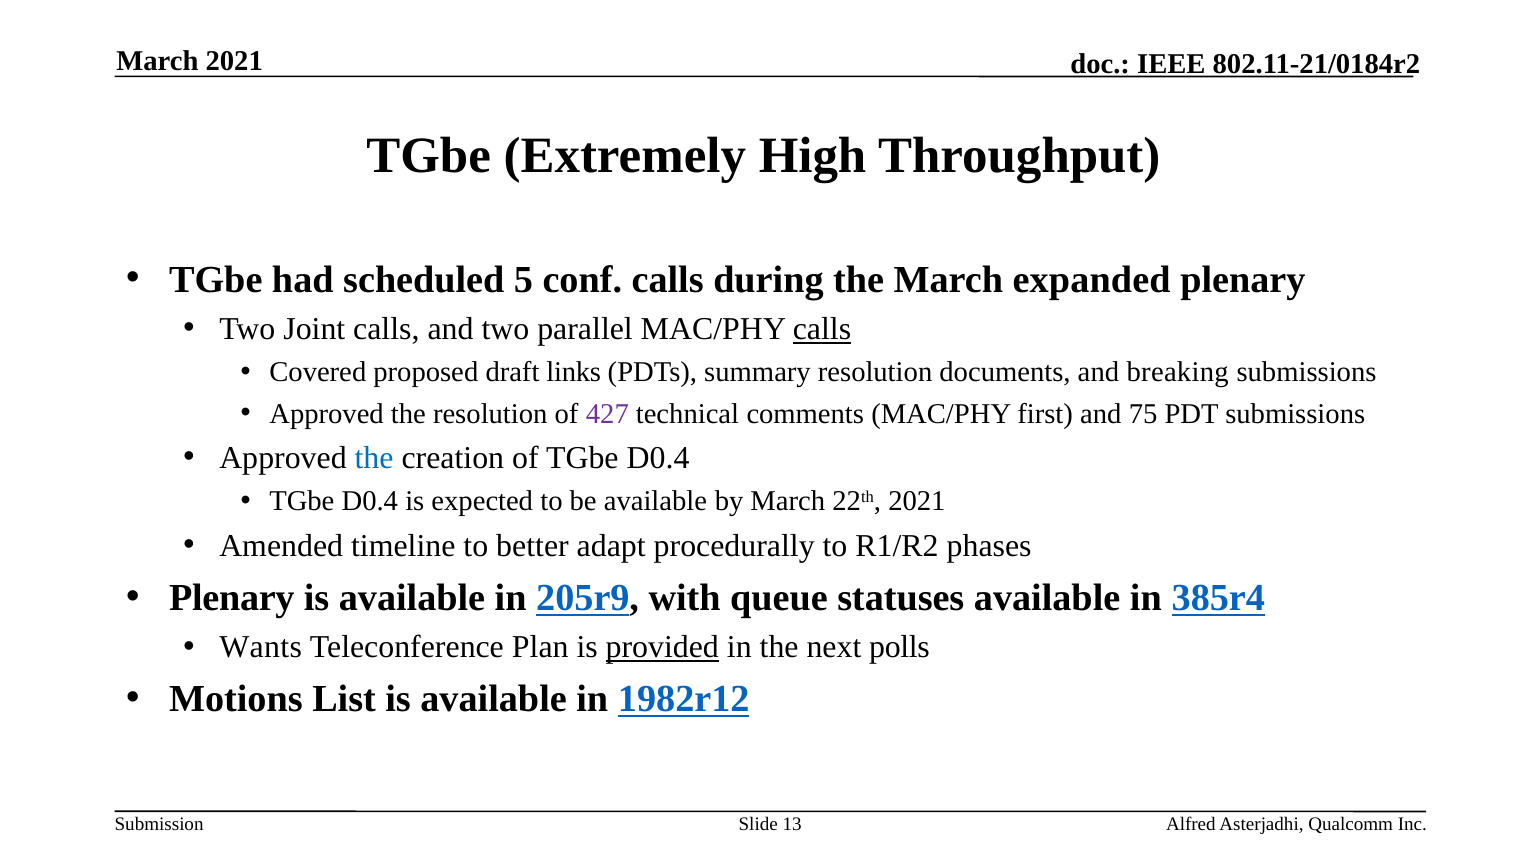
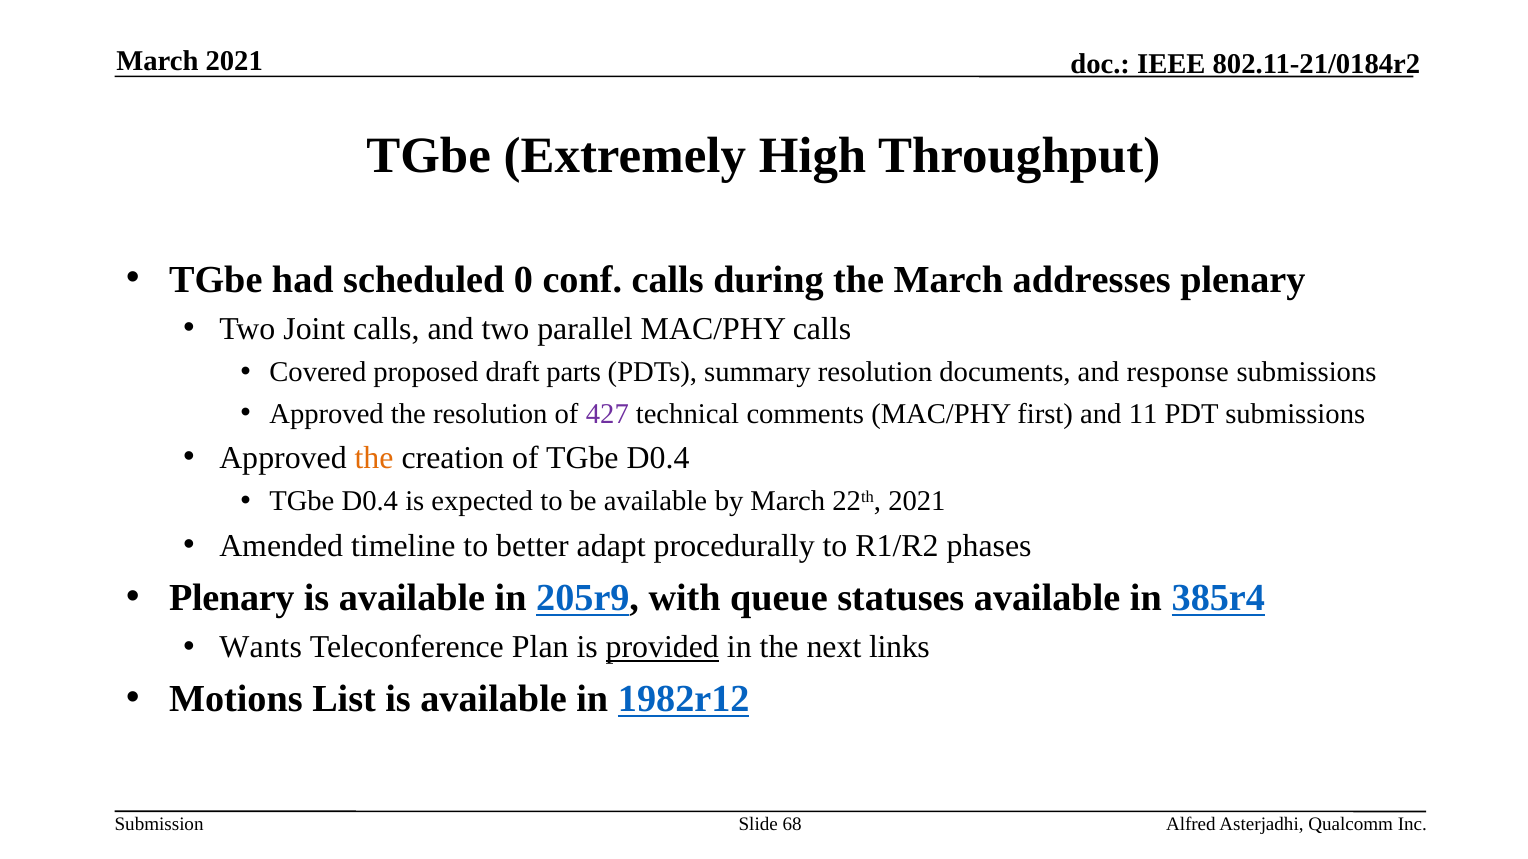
5: 5 -> 0
expanded: expanded -> addresses
calls at (822, 329) underline: present -> none
links: links -> parts
breaking: breaking -> response
75: 75 -> 11
the at (374, 458) colour: blue -> orange
polls: polls -> links
13: 13 -> 68
